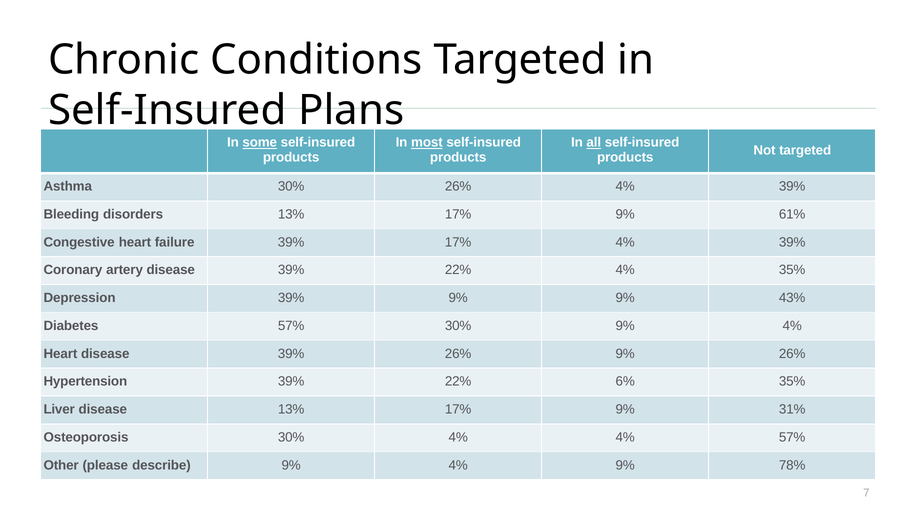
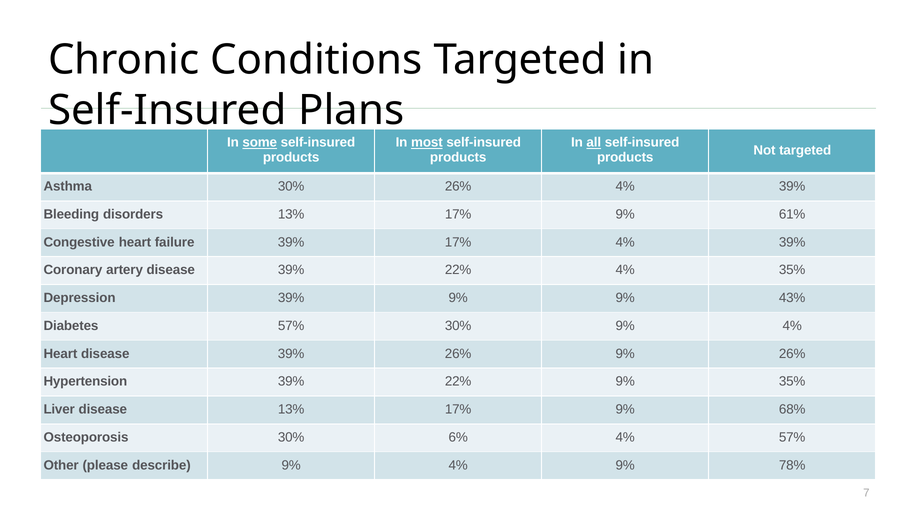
22% 6%: 6% -> 9%
31%: 31% -> 68%
30% 4%: 4% -> 6%
